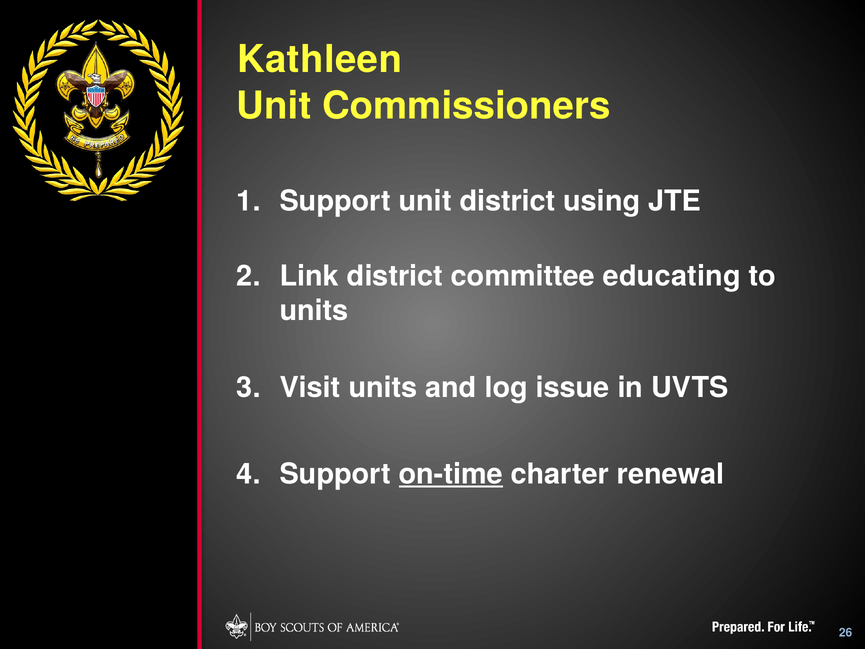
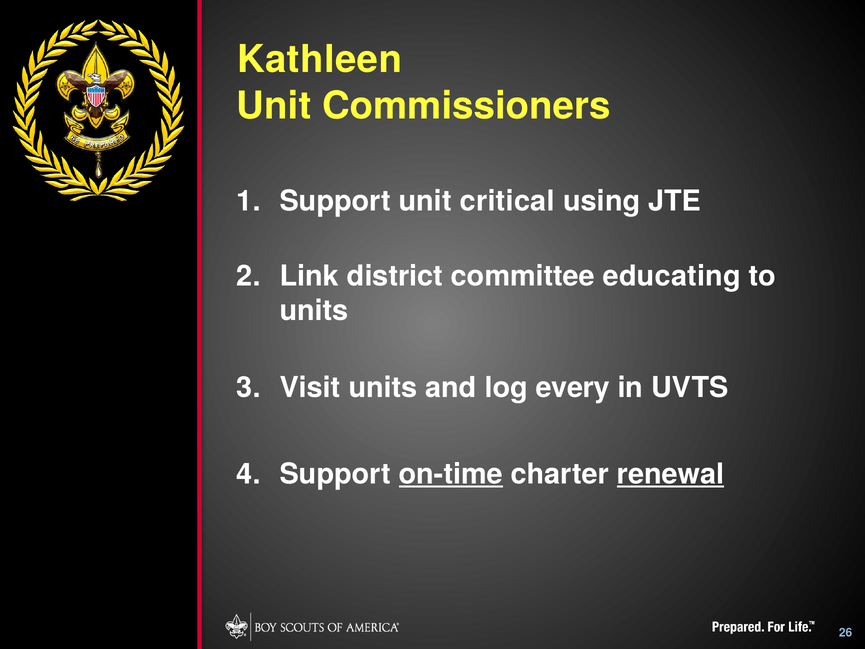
unit district: district -> critical
issue: issue -> every
renewal underline: none -> present
